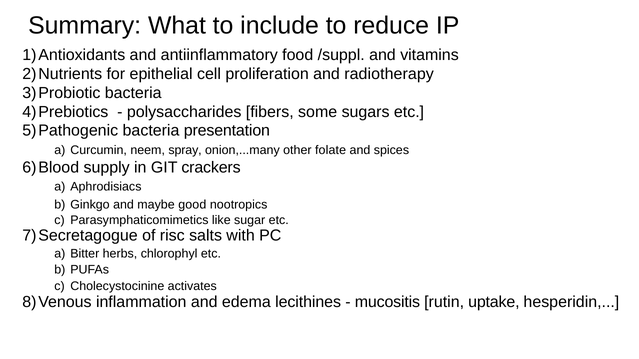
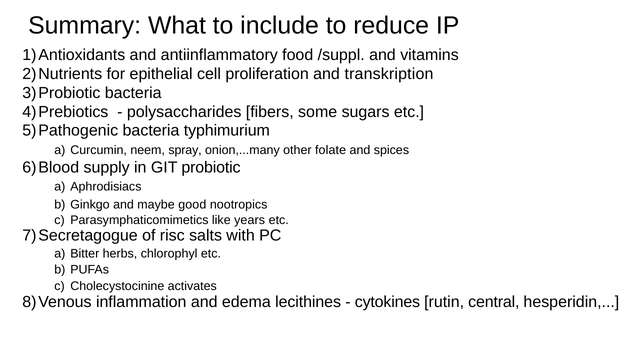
radiotherapy: radiotherapy -> transkription
presentation: presentation -> typhimurium
crackers: crackers -> probiotic
sugar: sugar -> years
mucositis: mucositis -> cytokines
uptake: uptake -> central
